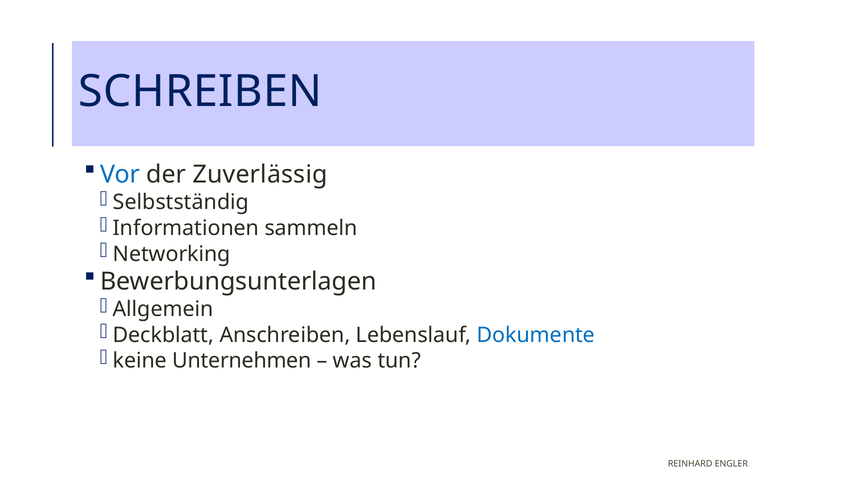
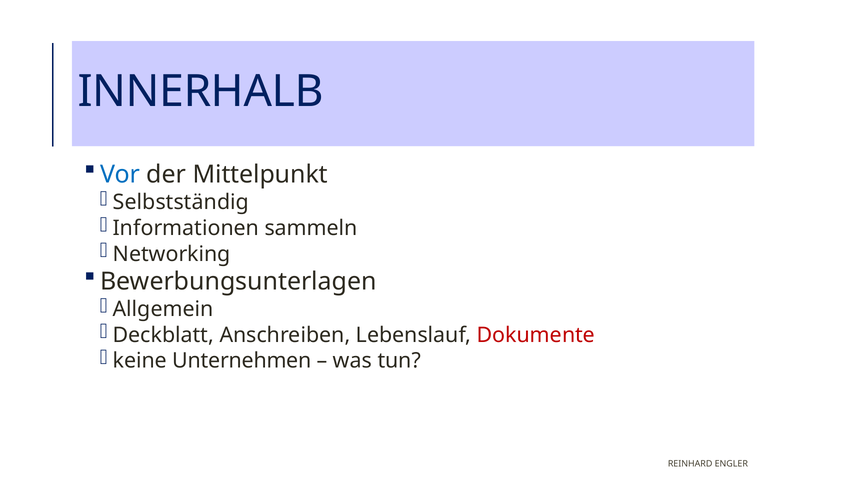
SCHREIBEN: SCHREIBEN -> INNERHALB
Zuverlässig: Zuverlässig -> Mittelpunkt
Dokumente colour: blue -> red
